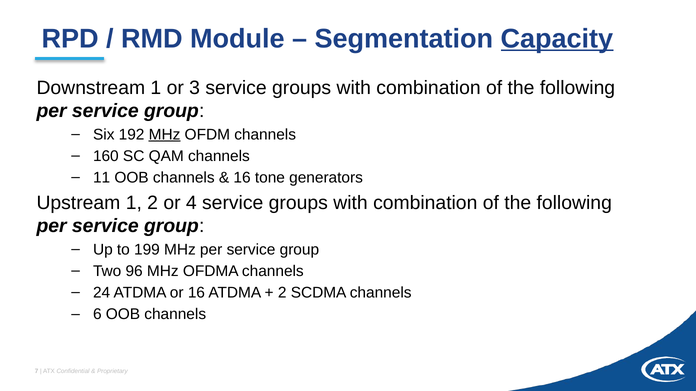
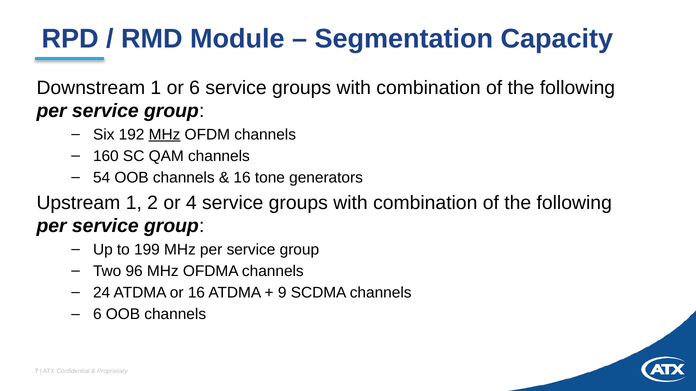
Capacity underline: present -> none
or 3: 3 -> 6
11: 11 -> 54
2 at (282, 293): 2 -> 9
